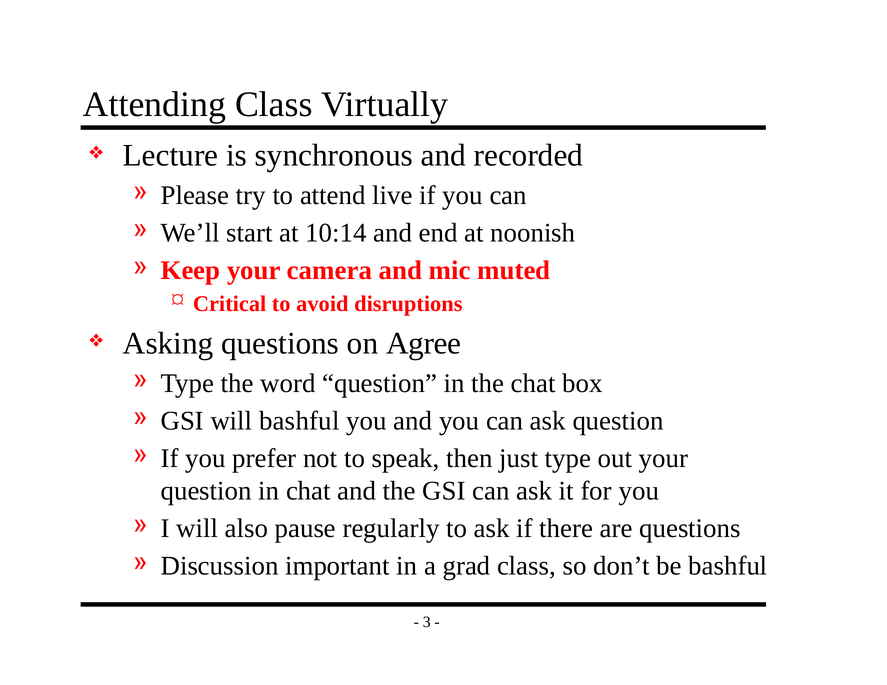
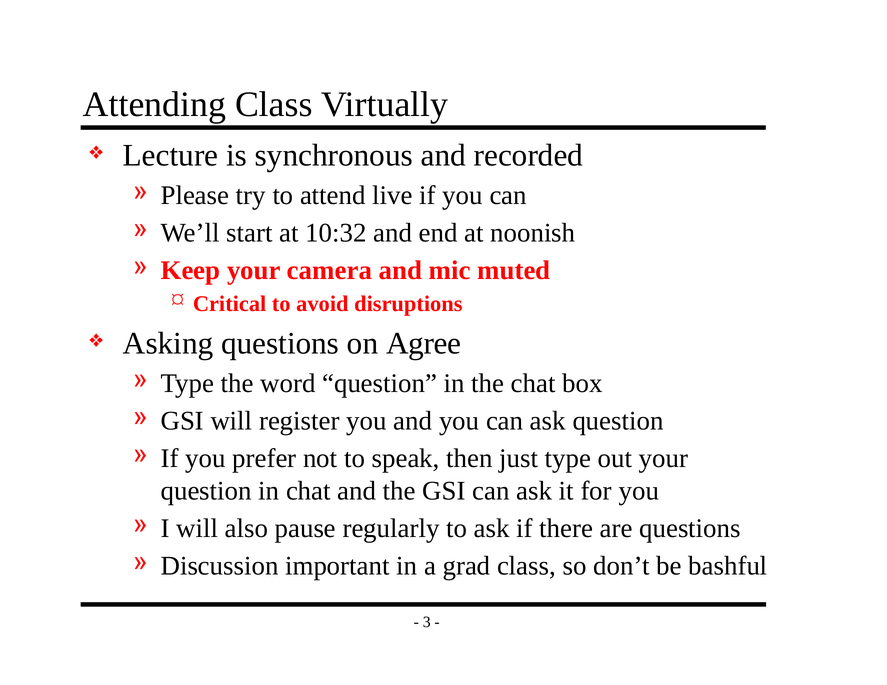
10:14: 10:14 -> 10:32
will bashful: bashful -> register
